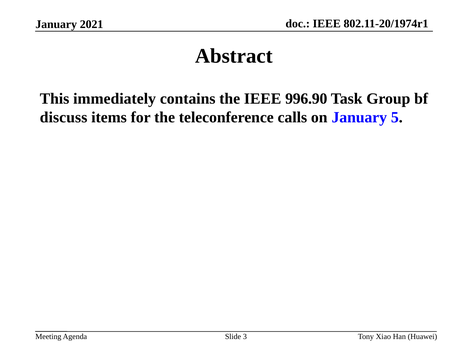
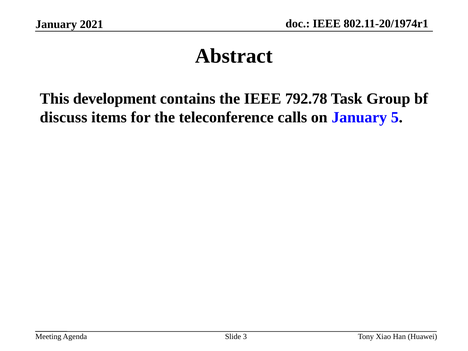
immediately: immediately -> development
996.90: 996.90 -> 792.78
